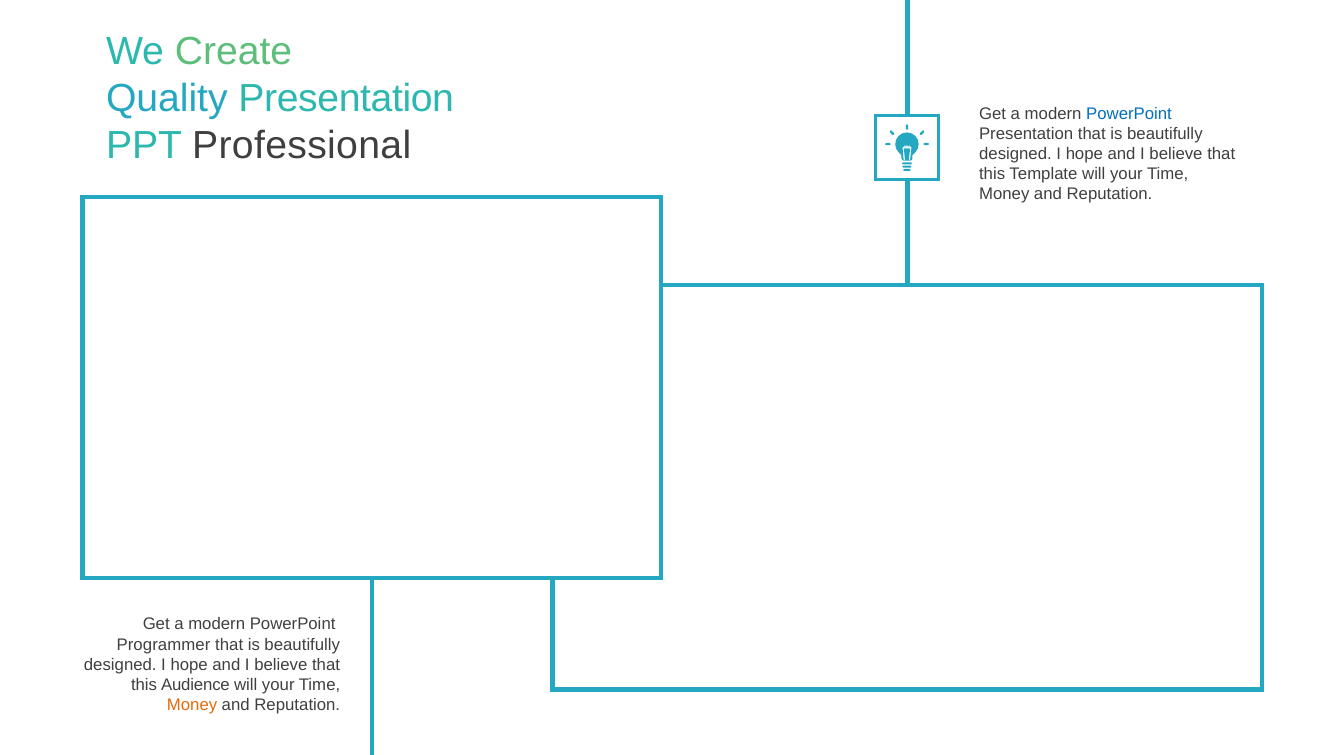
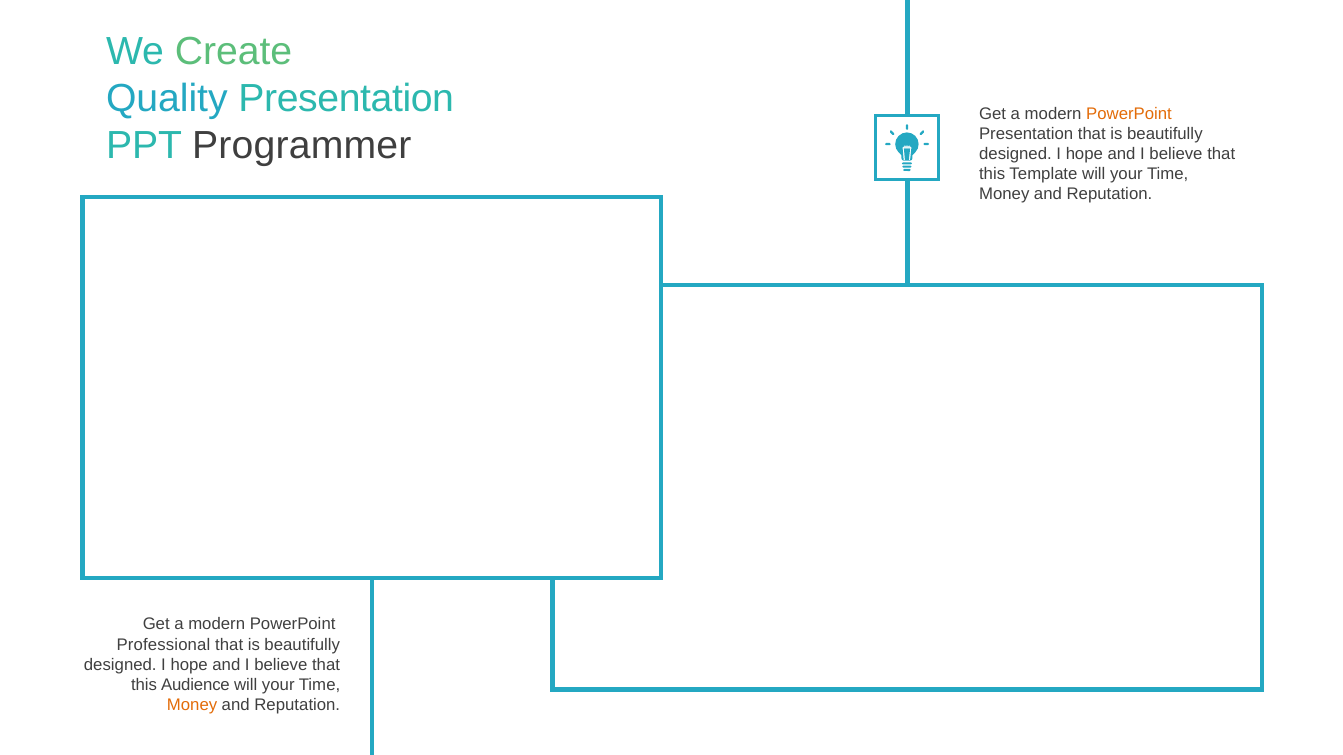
PowerPoint at (1129, 114) colour: blue -> orange
Professional: Professional -> Programmer
Programmer: Programmer -> Professional
